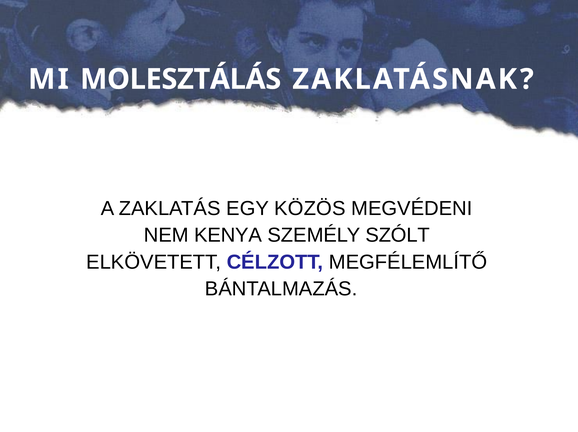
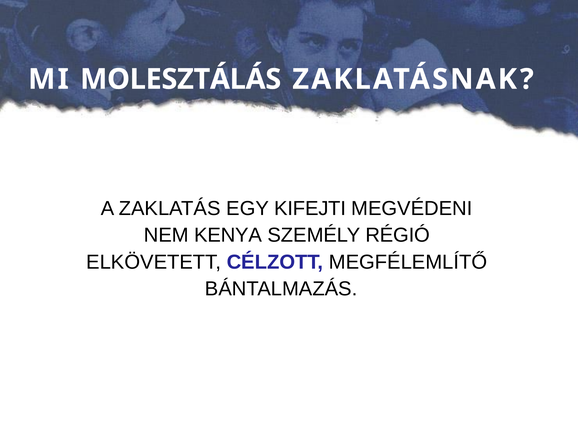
KÖZÖS: KÖZÖS -> KIFEJTI
SZÓLT: SZÓLT -> RÉGIÓ
